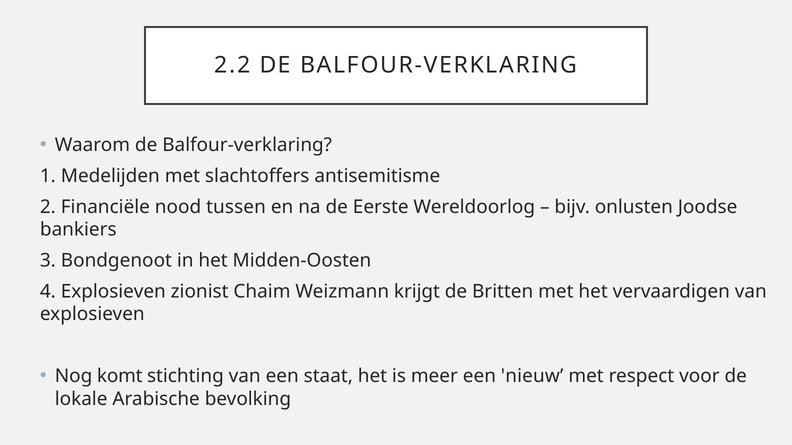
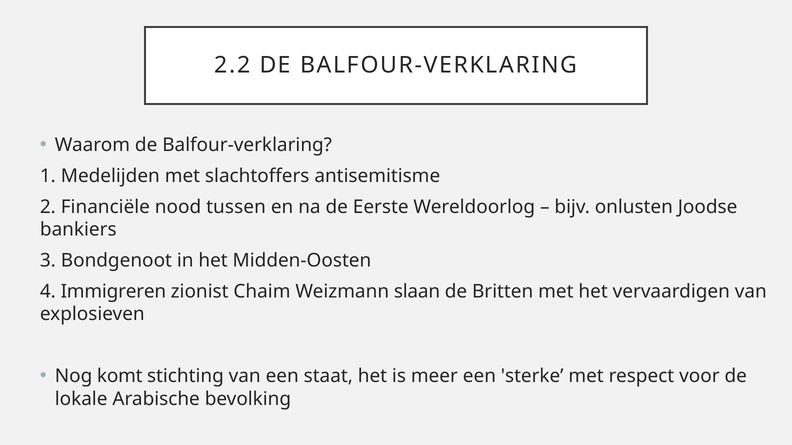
4 Explosieven: Explosieven -> Immigreren
krijgt: krijgt -> slaan
nieuw: nieuw -> sterke
